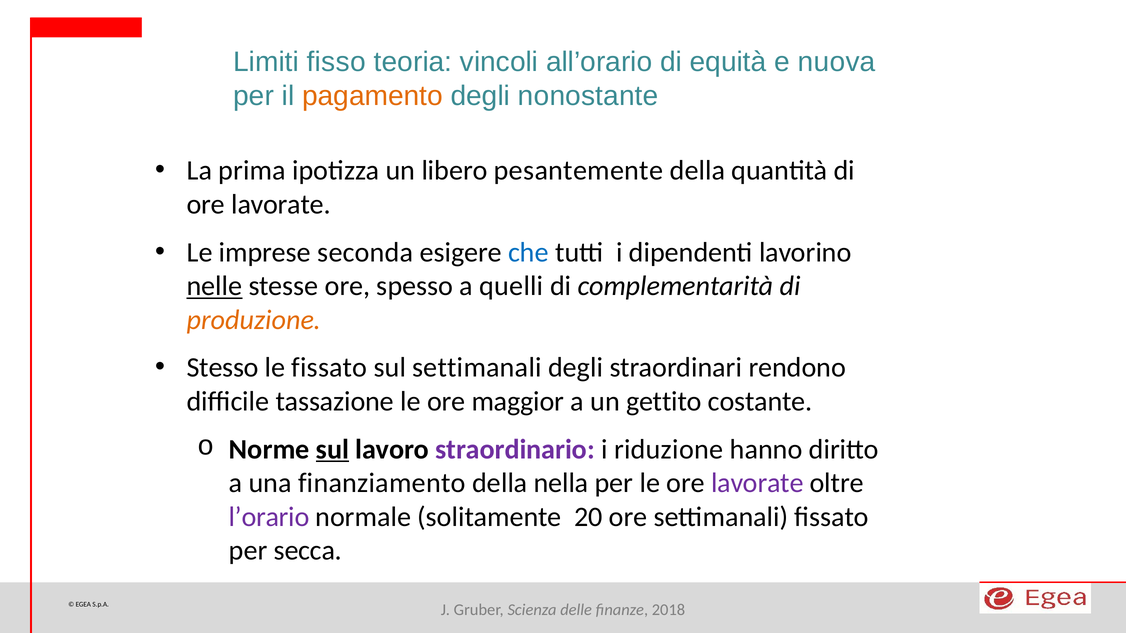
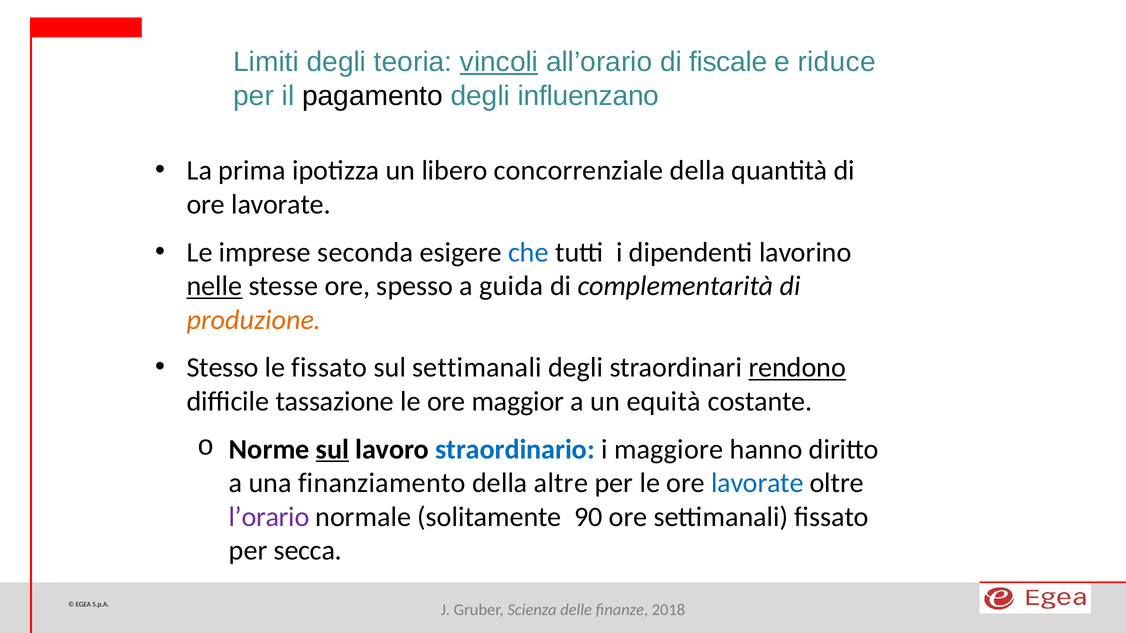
Limiti fisso: fisso -> degli
vincoli underline: none -> present
equità: equità -> fiscale
nuova: nuova -> riduce
pagamento colour: orange -> black
nonostante: nonostante -> influenzano
pesantemente: pesantemente -> concorrenziale
quelli: quelli -> guida
rendono underline: none -> present
gettito: gettito -> equità
straordinario colour: purple -> blue
riduzione: riduzione -> maggiore
nella: nella -> altre
lavorate at (757, 483) colour: purple -> blue
20: 20 -> 90
